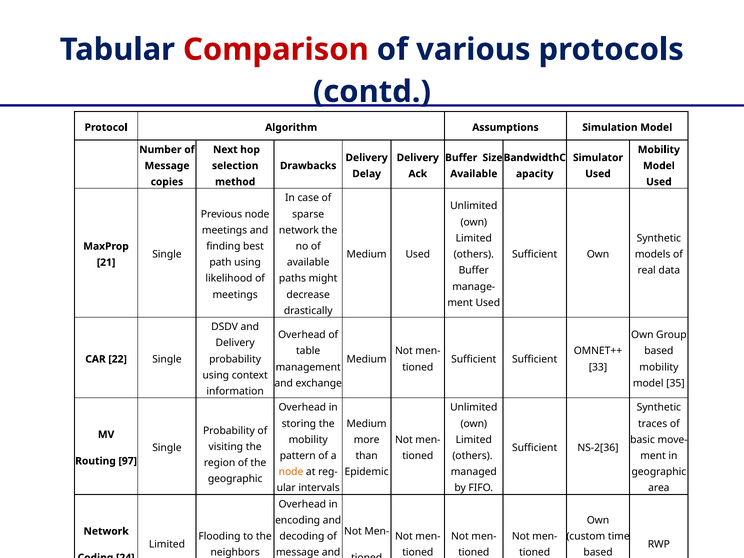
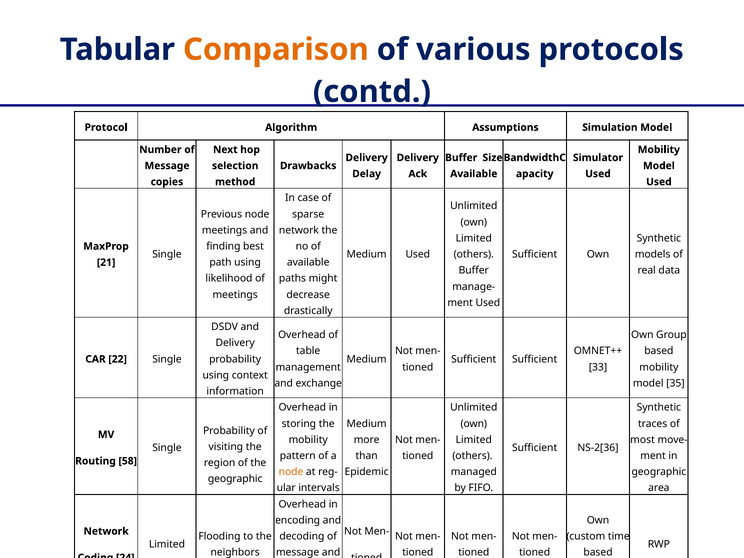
Comparison colour: red -> orange
basic: basic -> most
97: 97 -> 58
